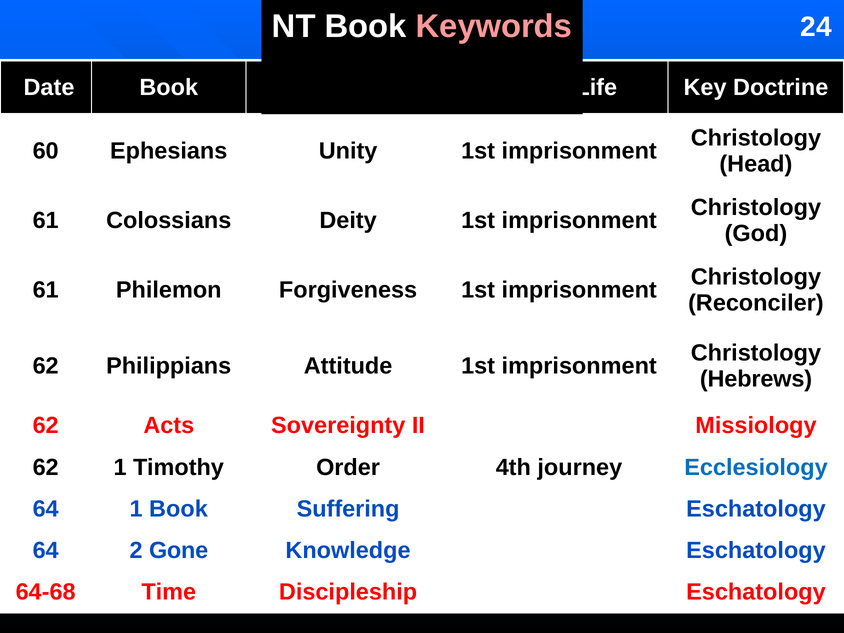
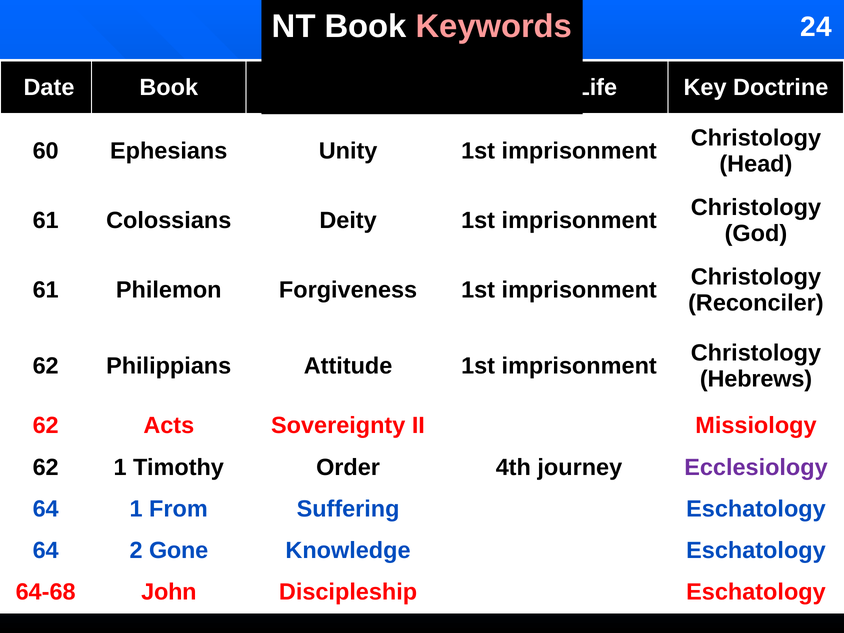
Ecclesiology colour: blue -> purple
1 Book: Book -> From
Time: Time -> John
